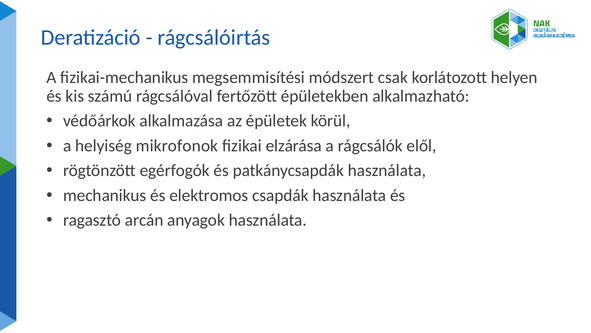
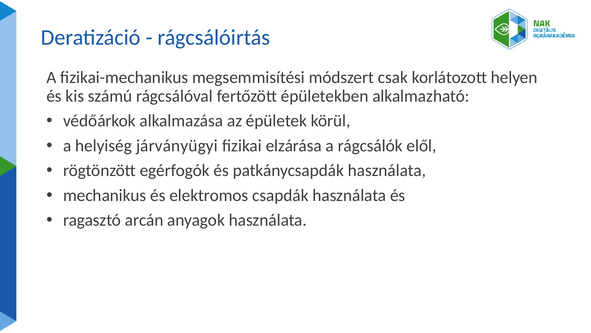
mikrofonok: mikrofonok -> járványügyi
